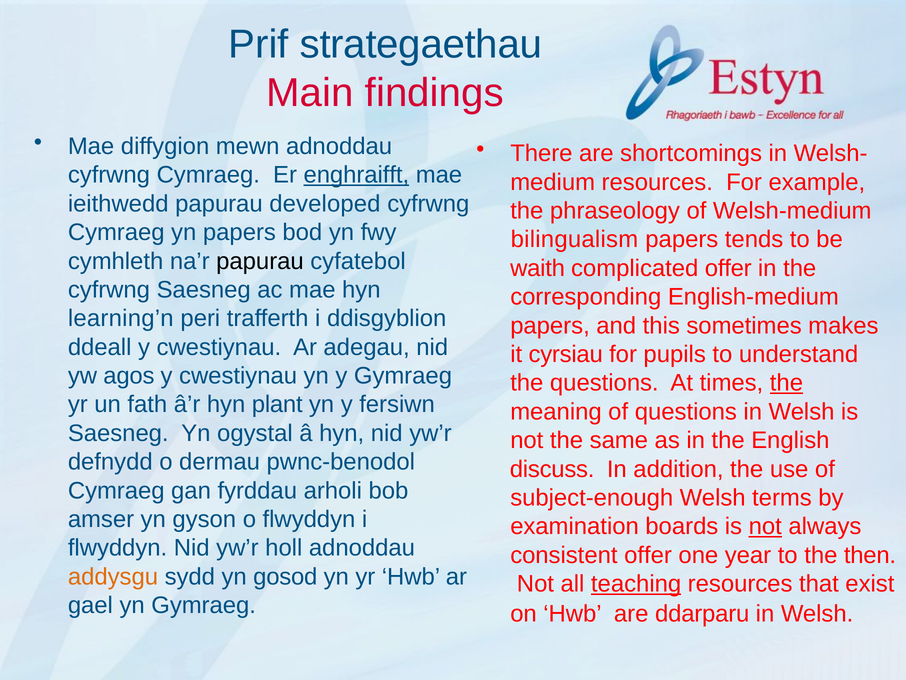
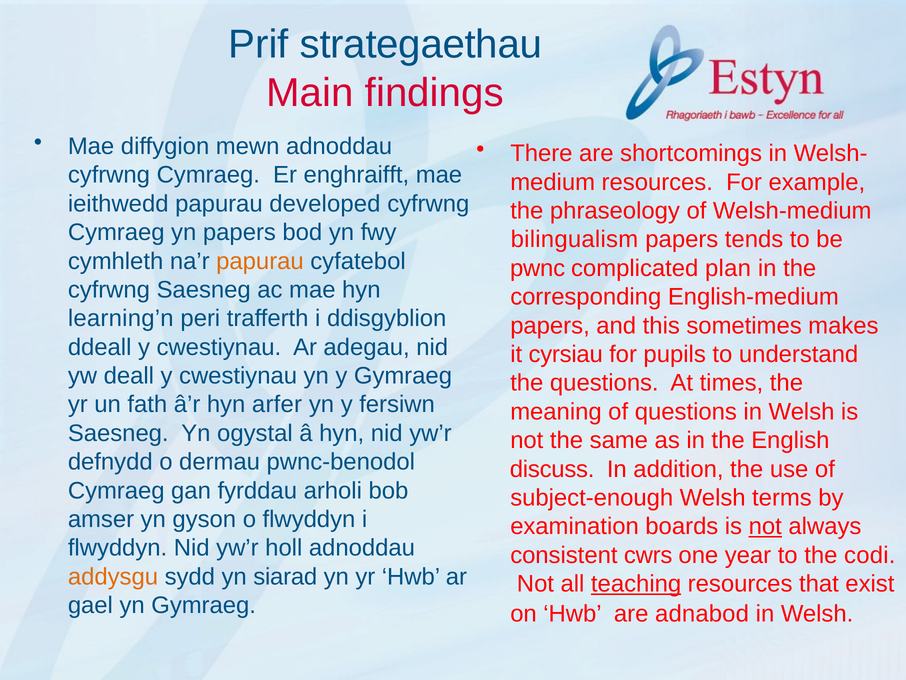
enghraifft underline: present -> none
papurau at (260, 261) colour: black -> orange
waith: waith -> pwnc
complicated offer: offer -> plan
agos: agos -> deall
the at (786, 383) underline: present -> none
plant: plant -> arfer
consistent offer: offer -> cwrs
then: then -> codi
gosod: gosod -> siarad
ddarparu: ddarparu -> adnabod
